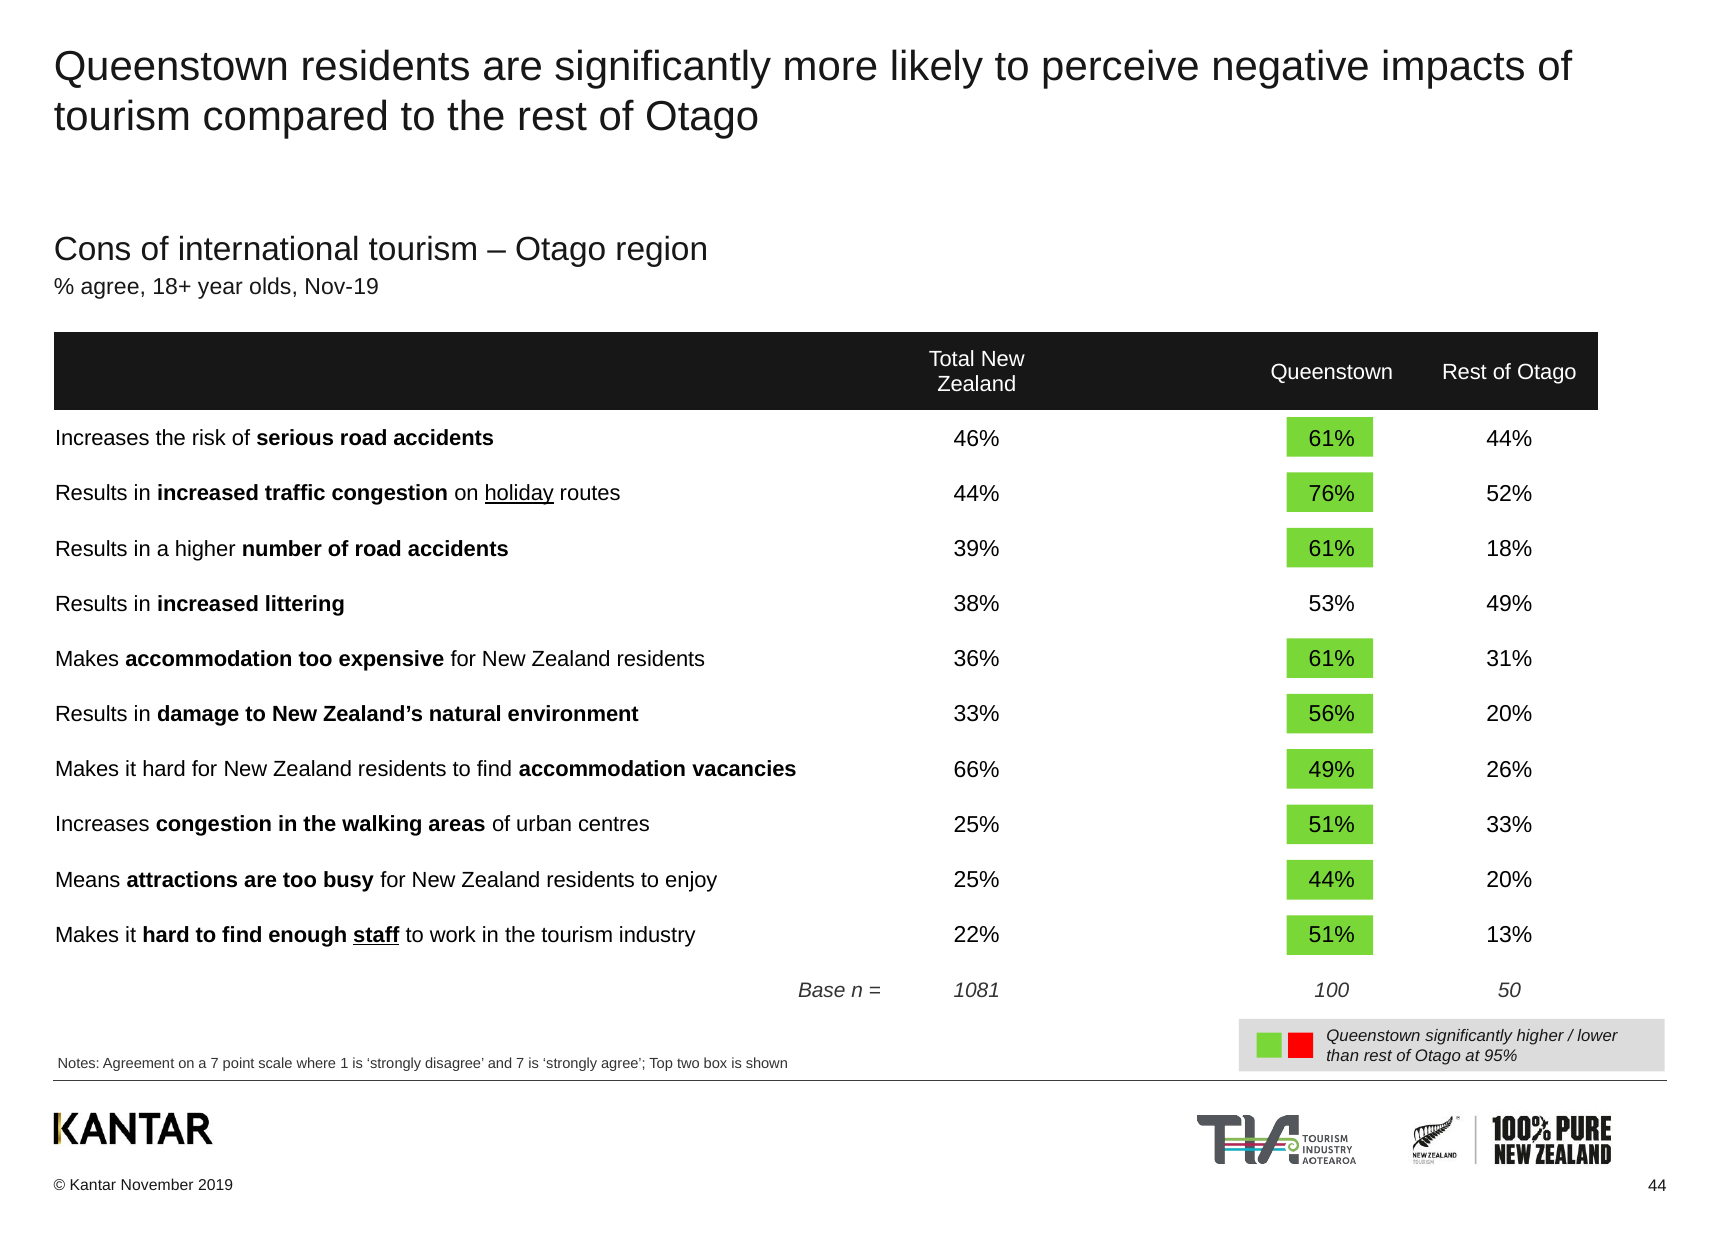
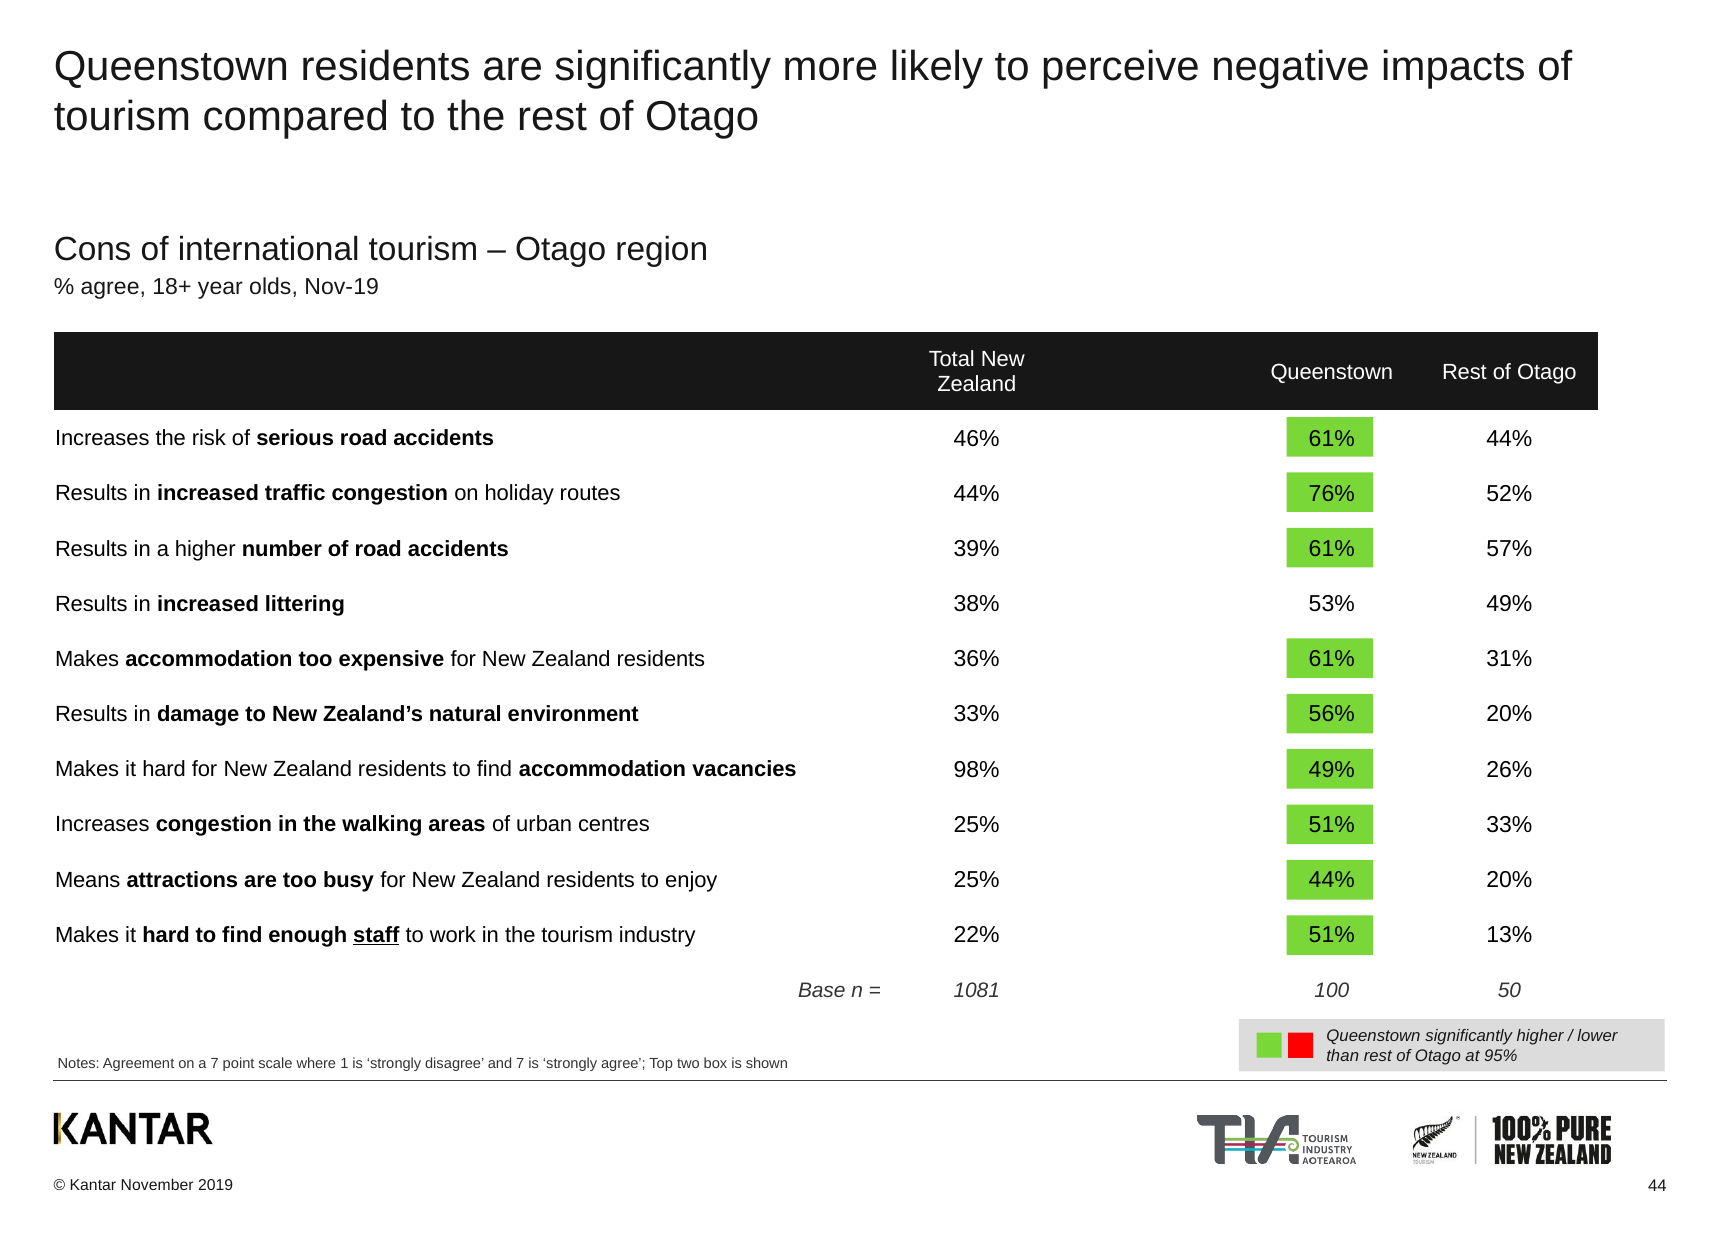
holiday underline: present -> none
18%: 18% -> 57%
66%: 66% -> 98%
